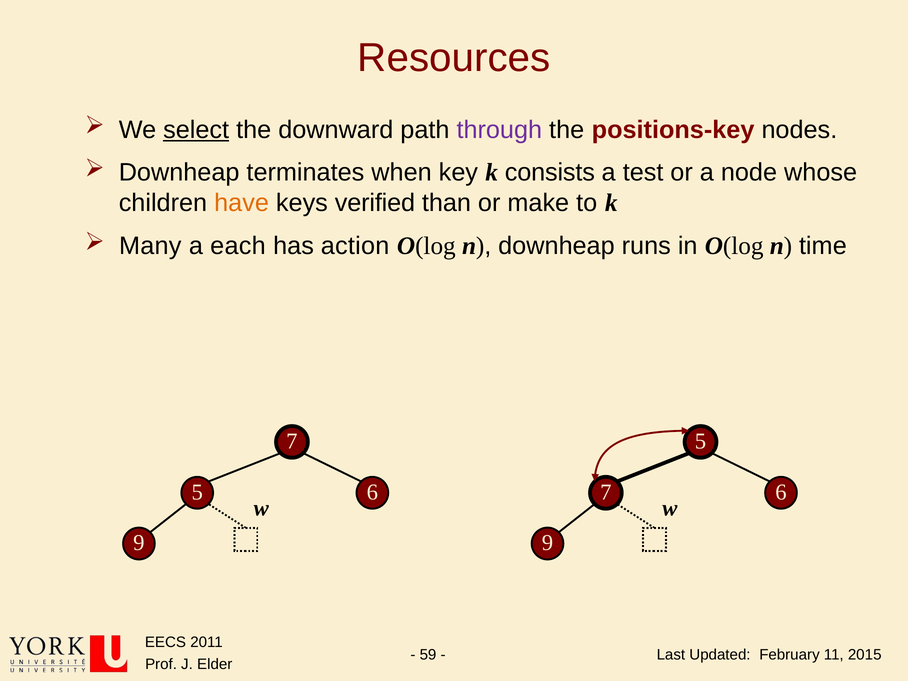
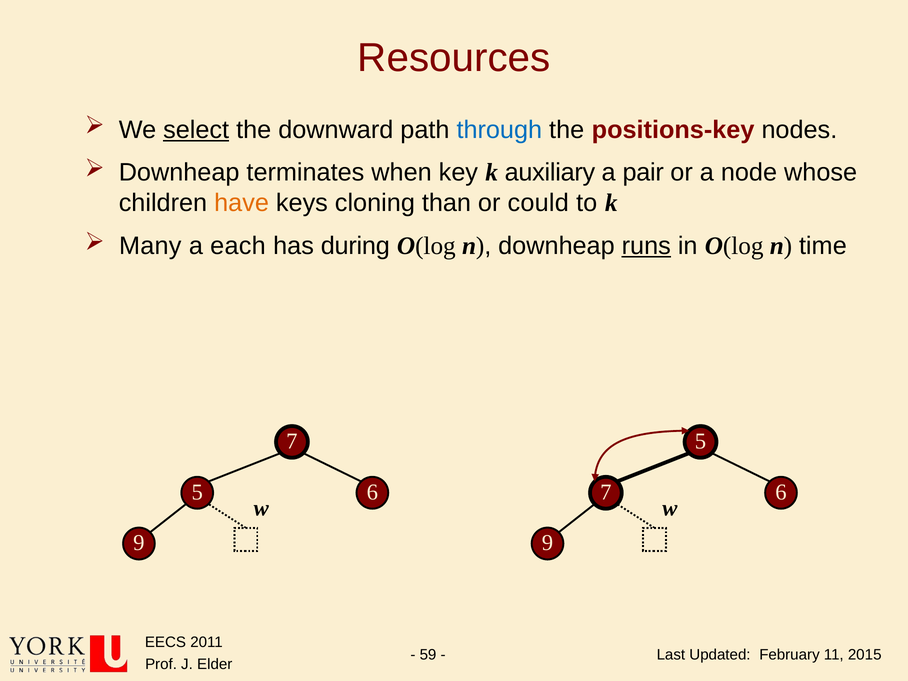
through colour: purple -> blue
consists: consists -> auxiliary
test: test -> pair
verified: verified -> cloning
make: make -> could
action: action -> during
runs underline: none -> present
